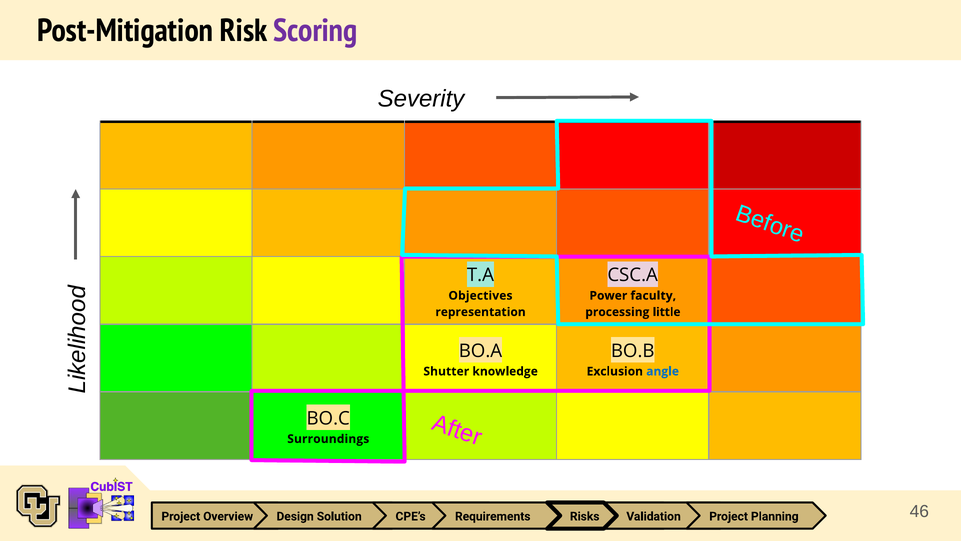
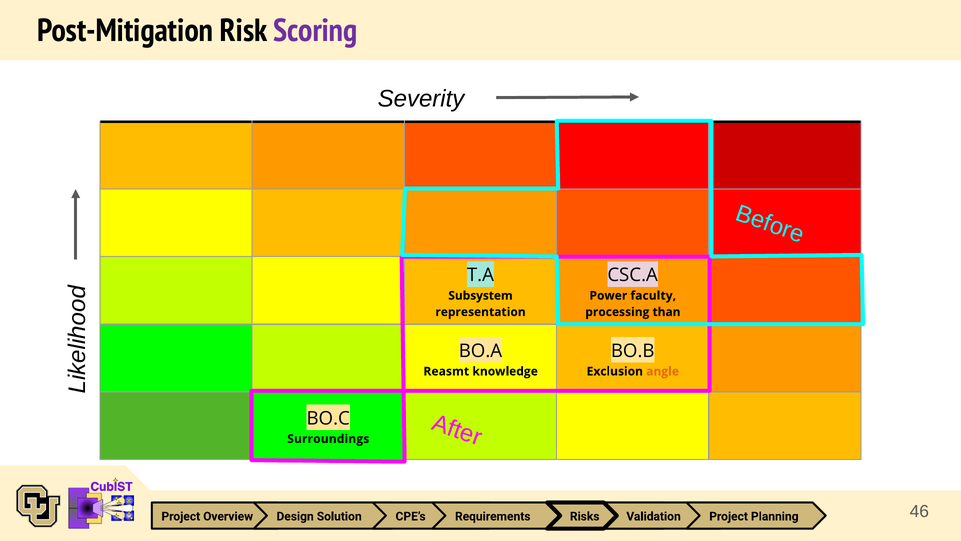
Objectives: Objectives -> Subsystem
little: little -> than
Shutter: Shutter -> Reasmt
angle colour: blue -> orange
